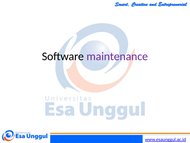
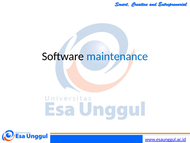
maintenance colour: purple -> blue
